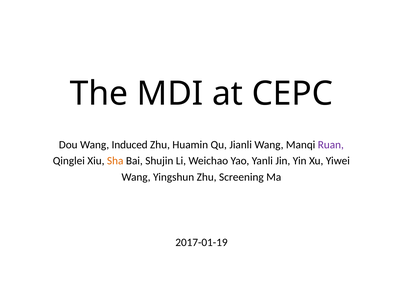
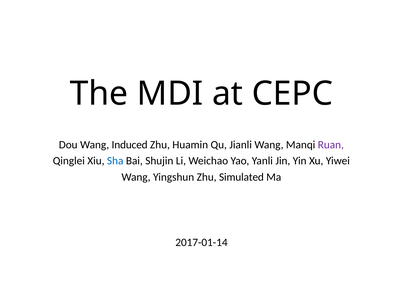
Sha colour: orange -> blue
Screening: Screening -> Simulated
2017-01-19: 2017-01-19 -> 2017-01-14
